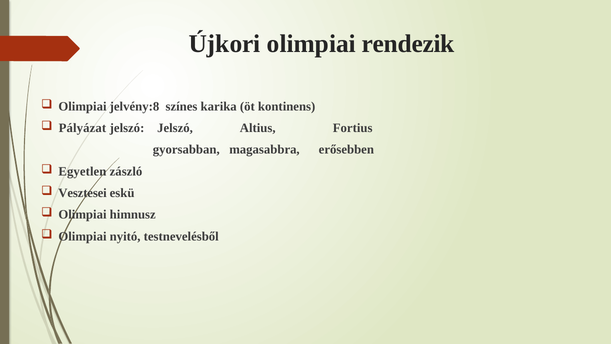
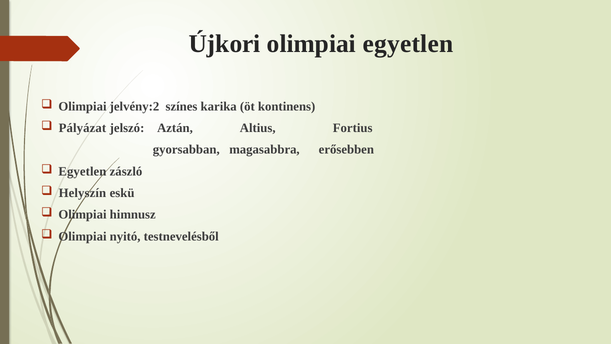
olimpiai rendezik: rendezik -> egyetlen
jelvény:8: jelvény:8 -> jelvény:2
jelszó Jelszó: Jelszó -> Aztán
Vesztesei: Vesztesei -> Helyszín
